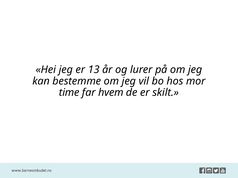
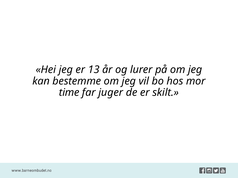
hvem: hvem -> juger
